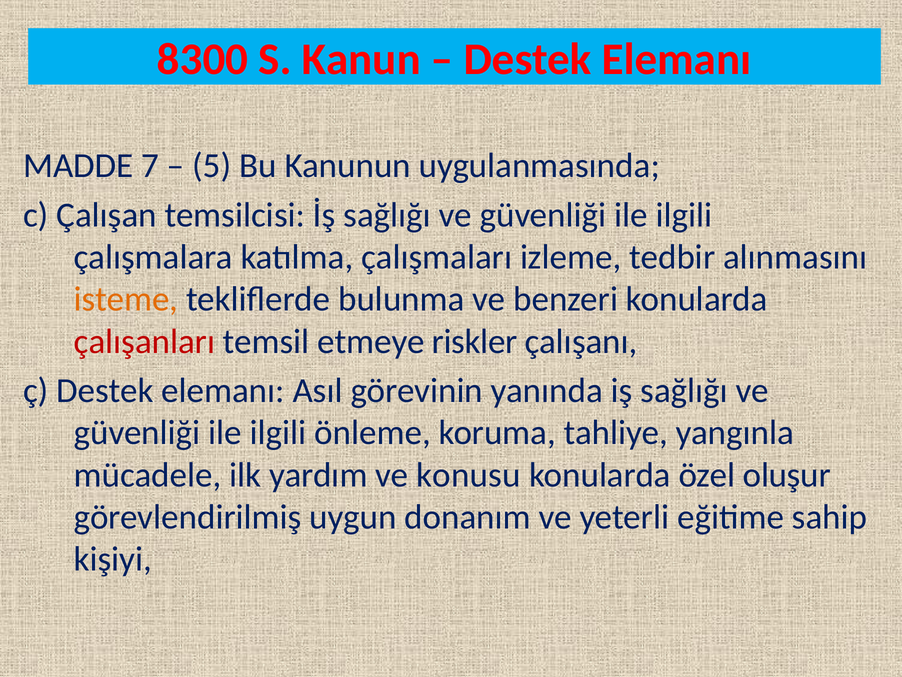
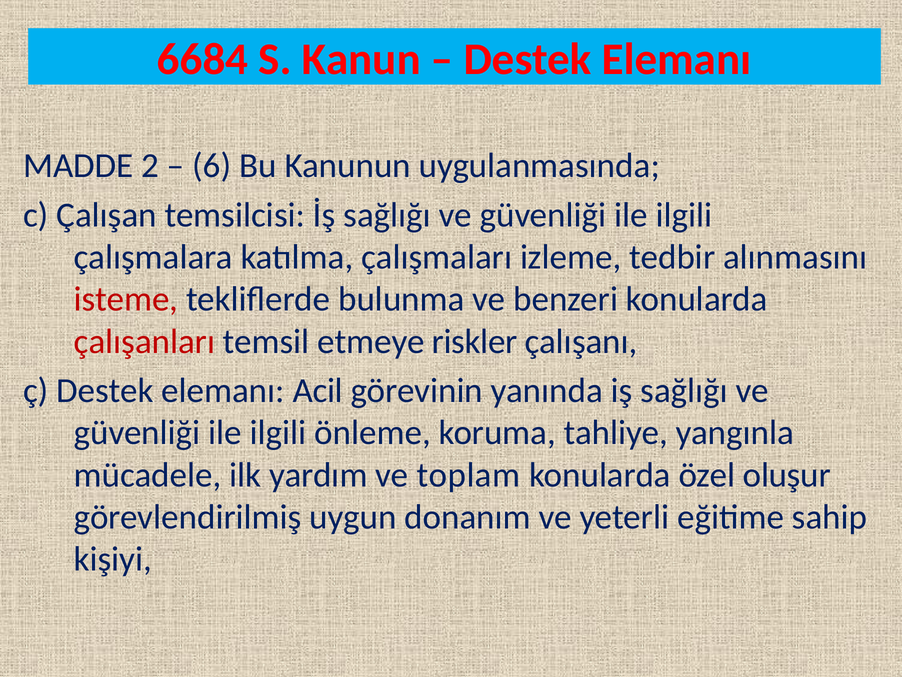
8300: 8300 -> 6684
7: 7 -> 2
5: 5 -> 6
isteme colour: orange -> red
Asıl: Asıl -> Acil
konusu: konusu -> toplam
